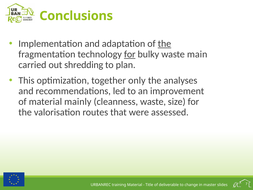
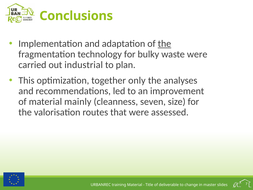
for at (130, 54) underline: present -> none
waste main: main -> were
shredding: shredding -> industrial
cleanness waste: waste -> seven
